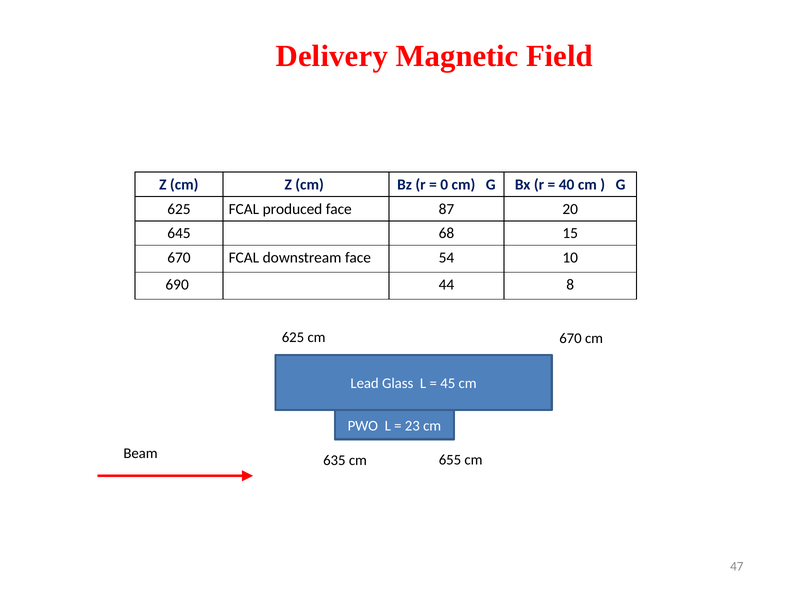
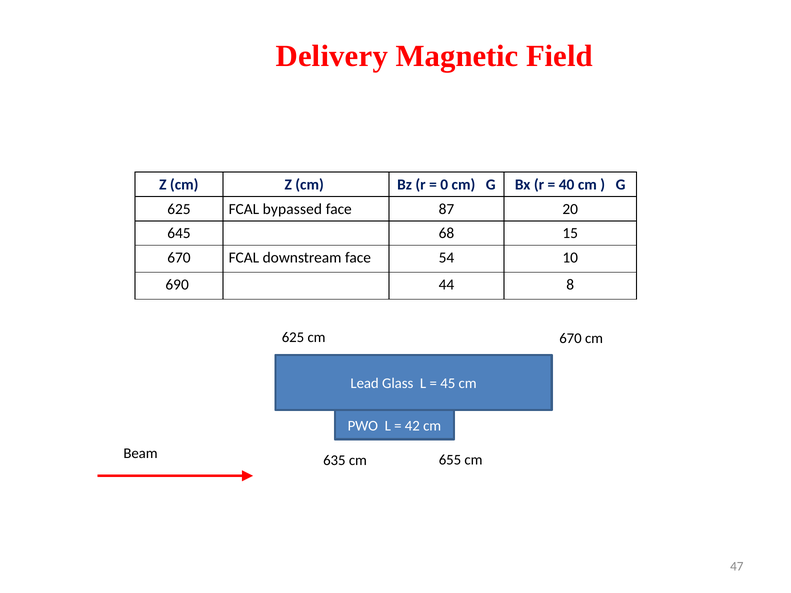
produced: produced -> bypassed
23: 23 -> 42
